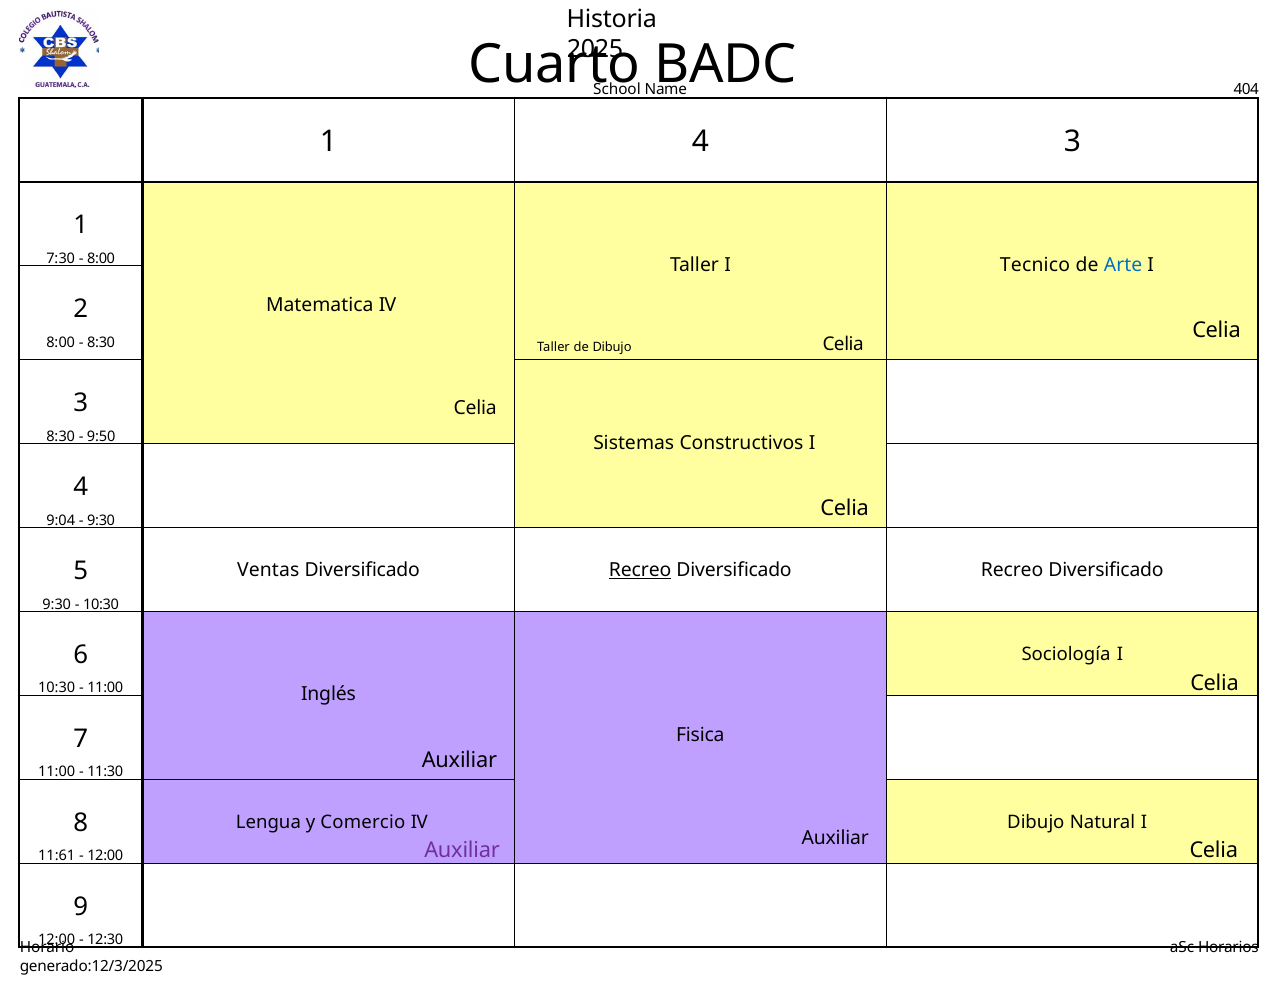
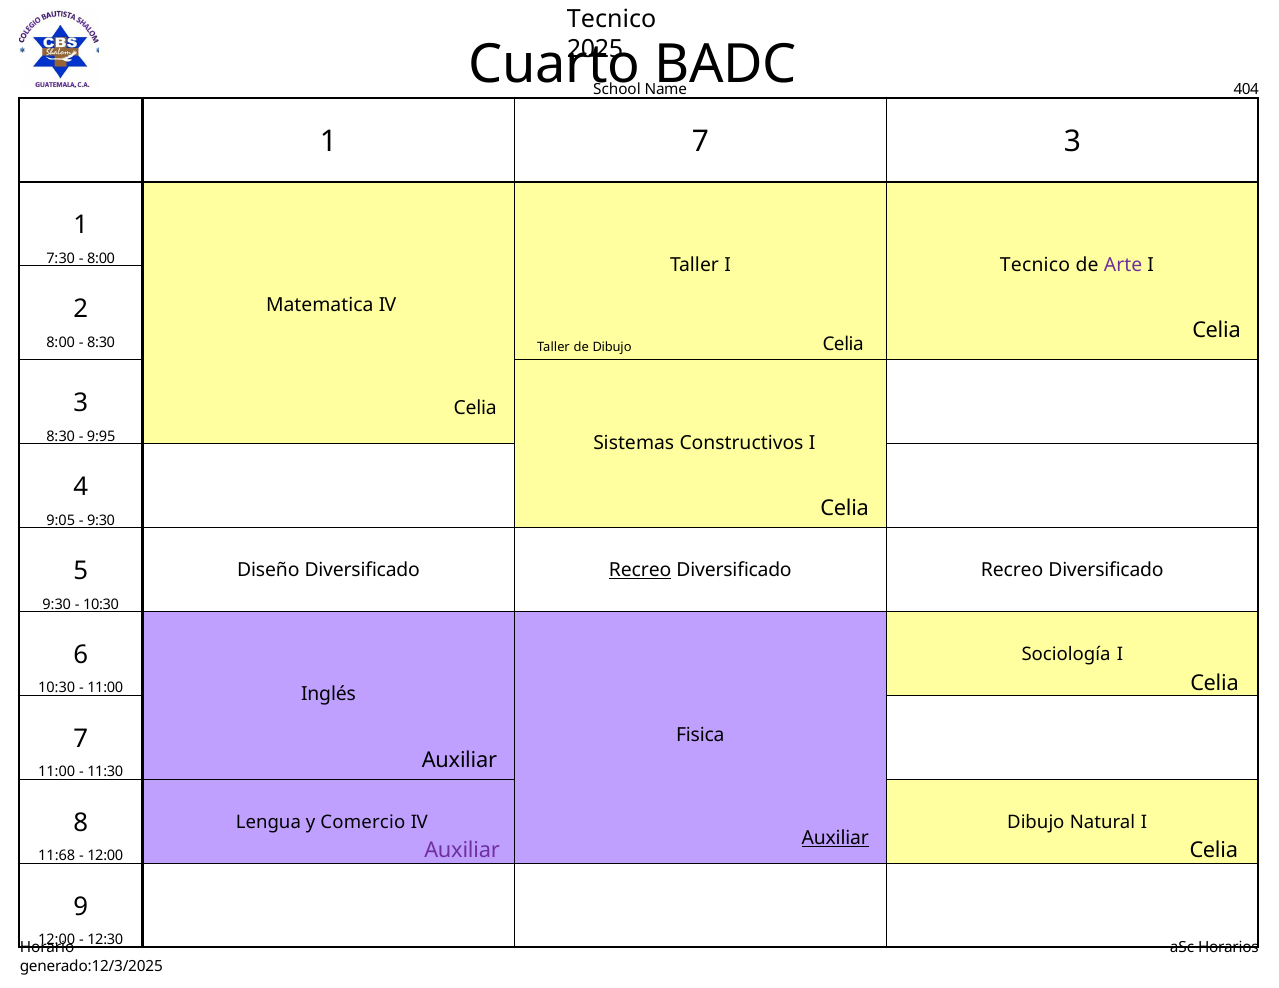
Historia at (612, 19): Historia -> Tecnico
1 4: 4 -> 7
Arte colour: blue -> purple
9:50: 9:50 -> 9:95
9:04: 9:04 -> 9:05
Ventas: Ventas -> Diseño
Auxiliar at (835, 839) underline: none -> present
11:61: 11:61 -> 11:68
